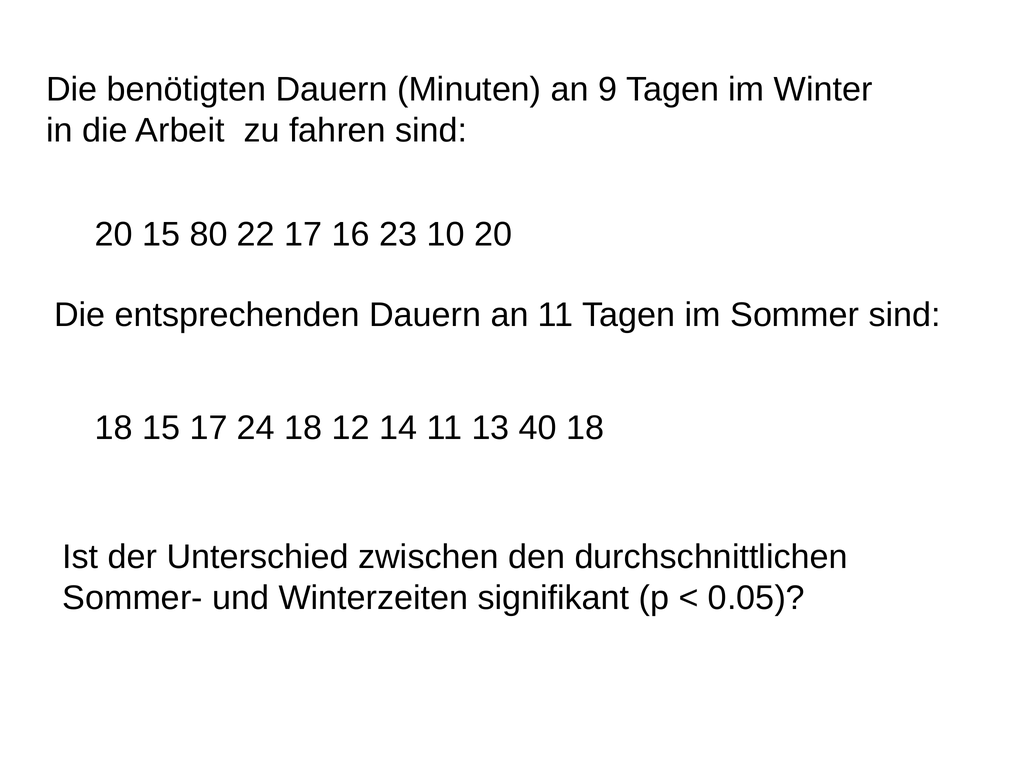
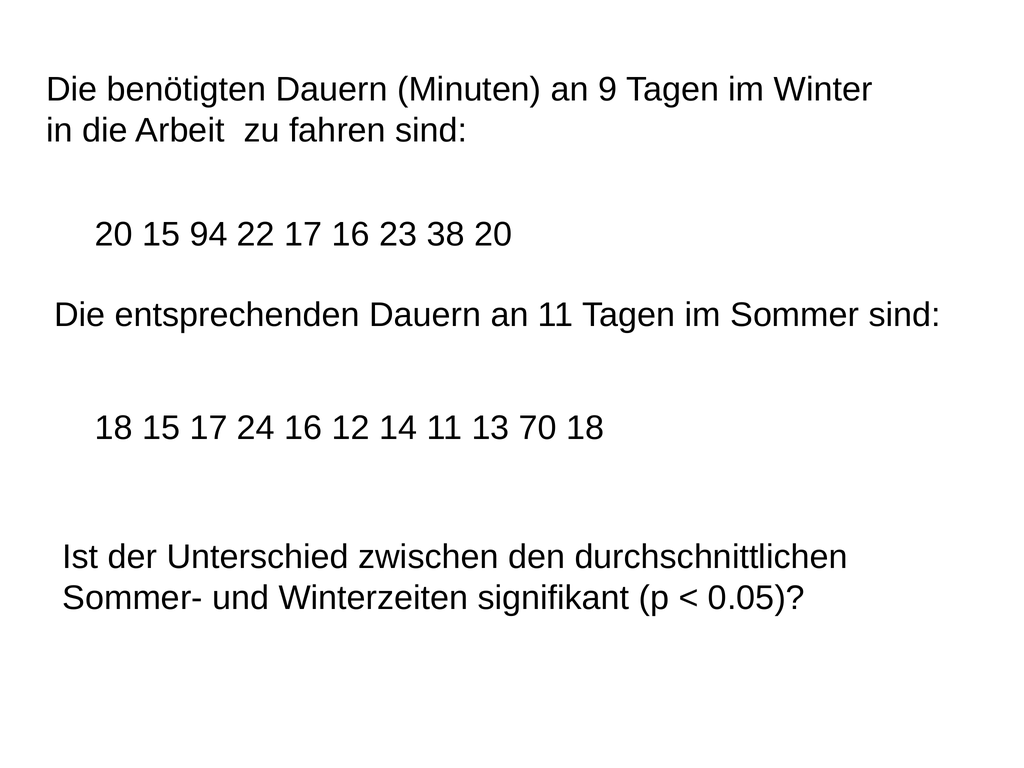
80: 80 -> 94
10: 10 -> 38
24 18: 18 -> 16
40: 40 -> 70
